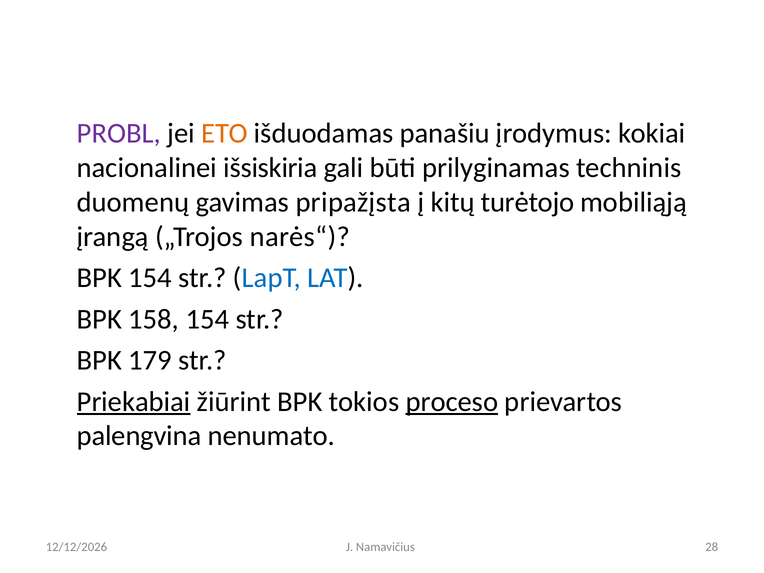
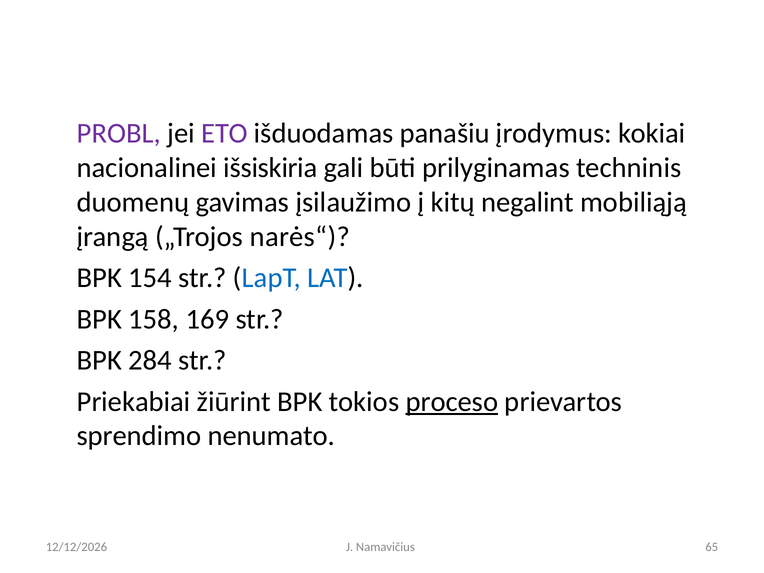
ETO colour: orange -> purple
pripažįsta: pripažįsta -> įsilaužimo
turėtojo: turėtojo -> negalint
158 154: 154 -> 169
179: 179 -> 284
Priekabiai underline: present -> none
palengvina: palengvina -> sprendimo
28: 28 -> 65
